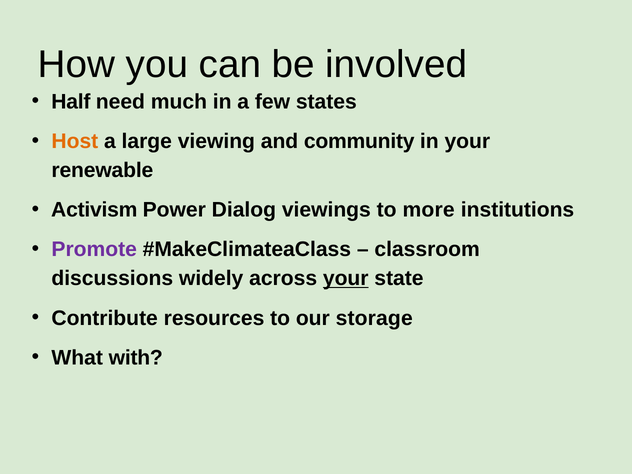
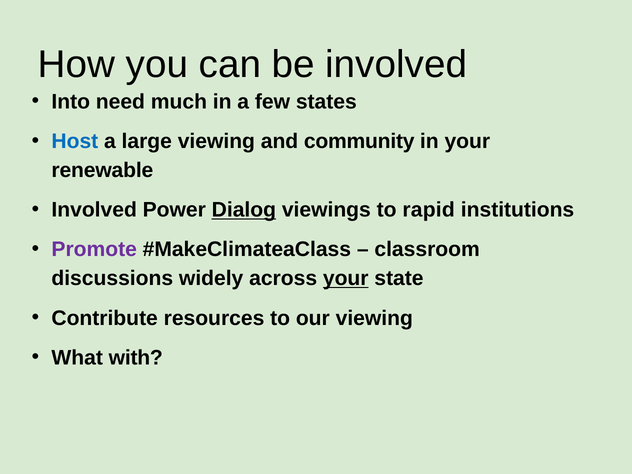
Half: Half -> Into
Host colour: orange -> blue
Activism at (94, 210): Activism -> Involved
Dialog underline: none -> present
more: more -> rapid
our storage: storage -> viewing
